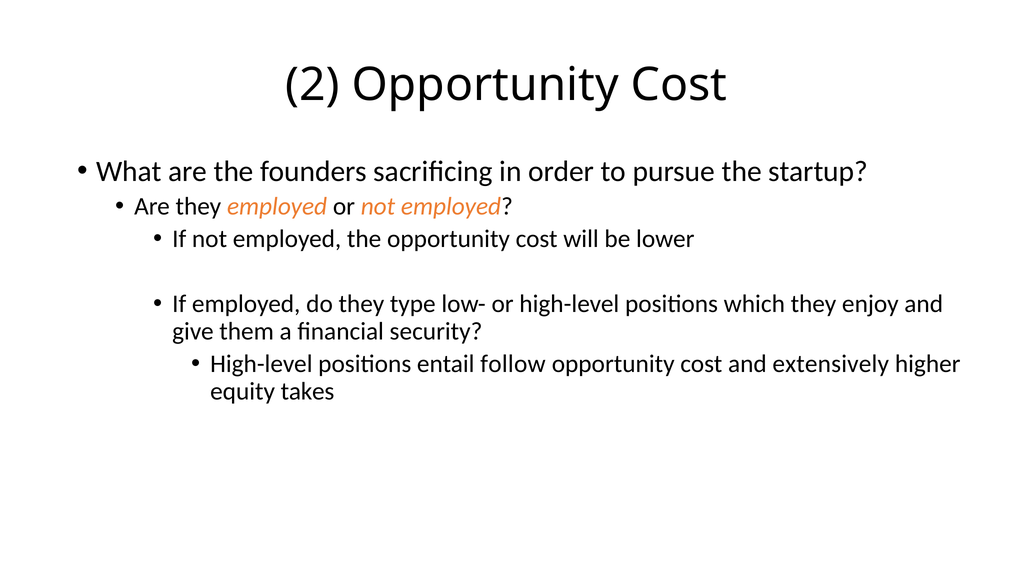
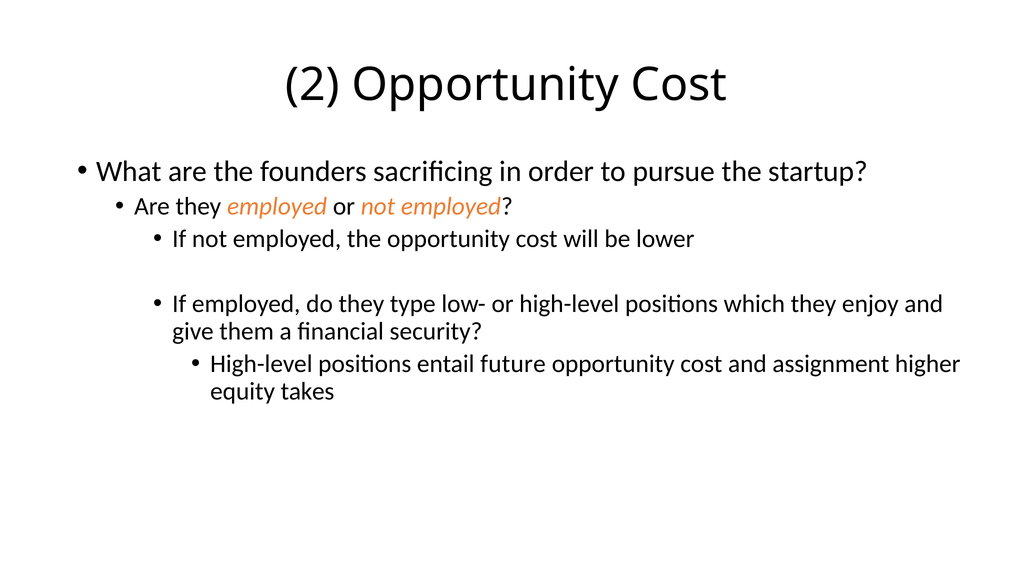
follow: follow -> future
extensively: extensively -> assignment
